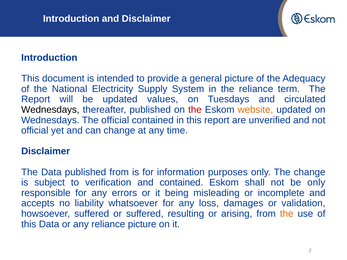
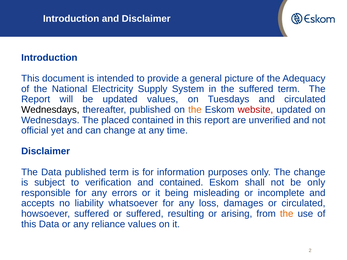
the reliance: reliance -> suffered
the at (195, 110) colour: red -> orange
website colour: orange -> red
The official: official -> placed
published from: from -> term
or validation: validation -> circulated
reliance picture: picture -> values
